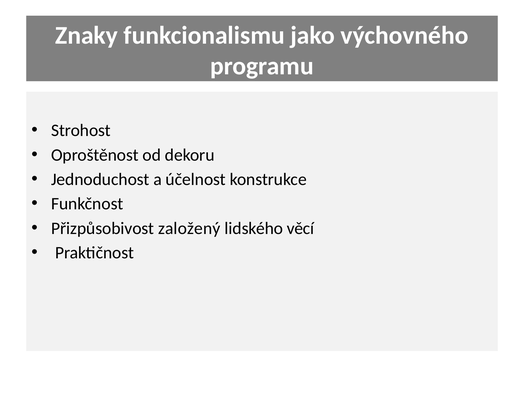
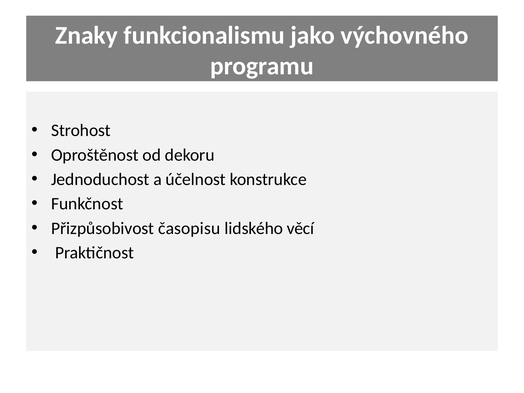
založený: založený -> časopisu
